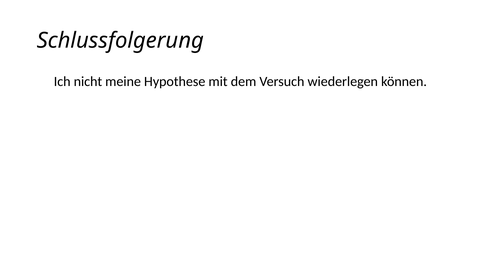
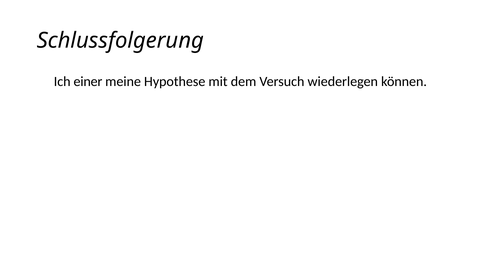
nicht: nicht -> einer
